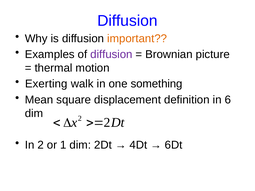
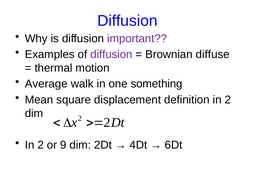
important colour: orange -> purple
picture: picture -> diffuse
Exerting: Exerting -> Average
definition in 6: 6 -> 2
1: 1 -> 9
